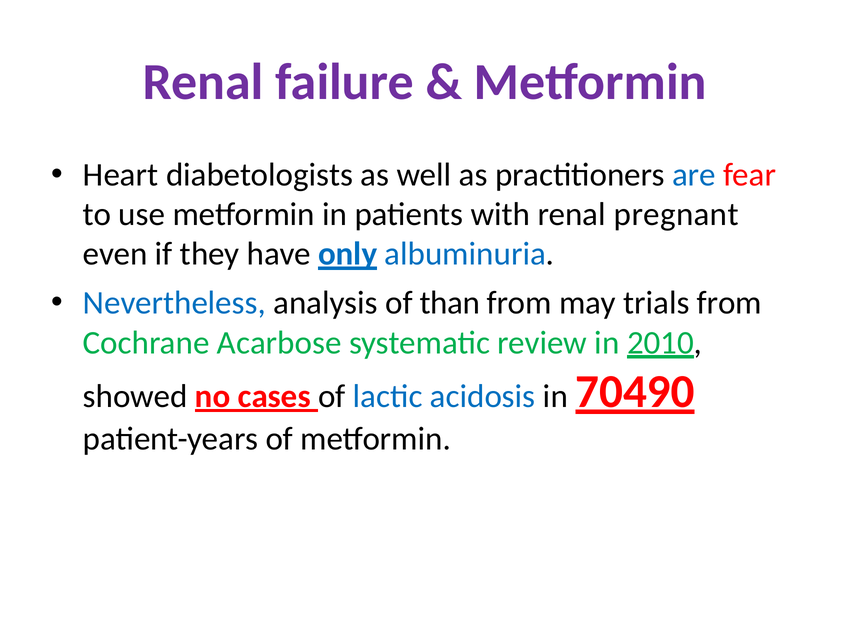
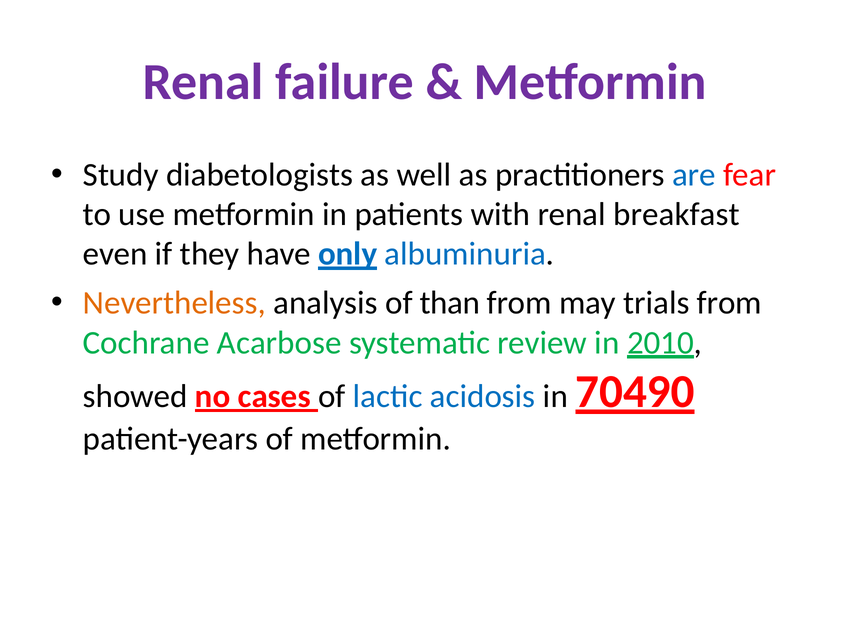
Heart: Heart -> Study
pregnant: pregnant -> breakfast
Nevertheless colour: blue -> orange
